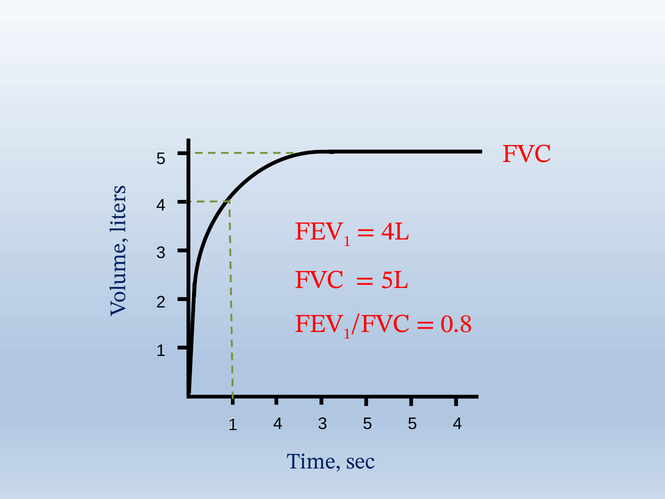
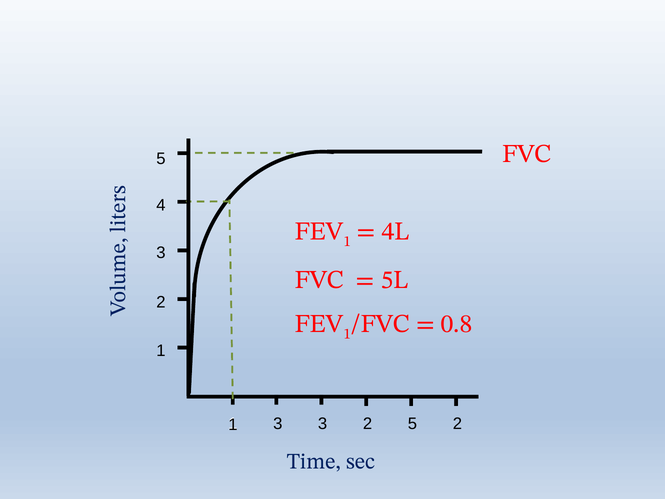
4 at (278, 424): 4 -> 3
3 5: 5 -> 2
5 4: 4 -> 2
